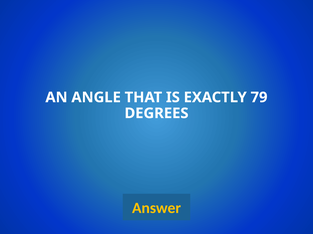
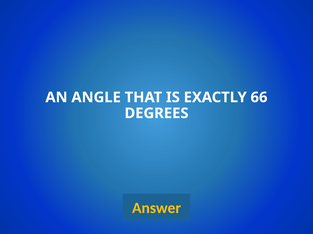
79: 79 -> 66
